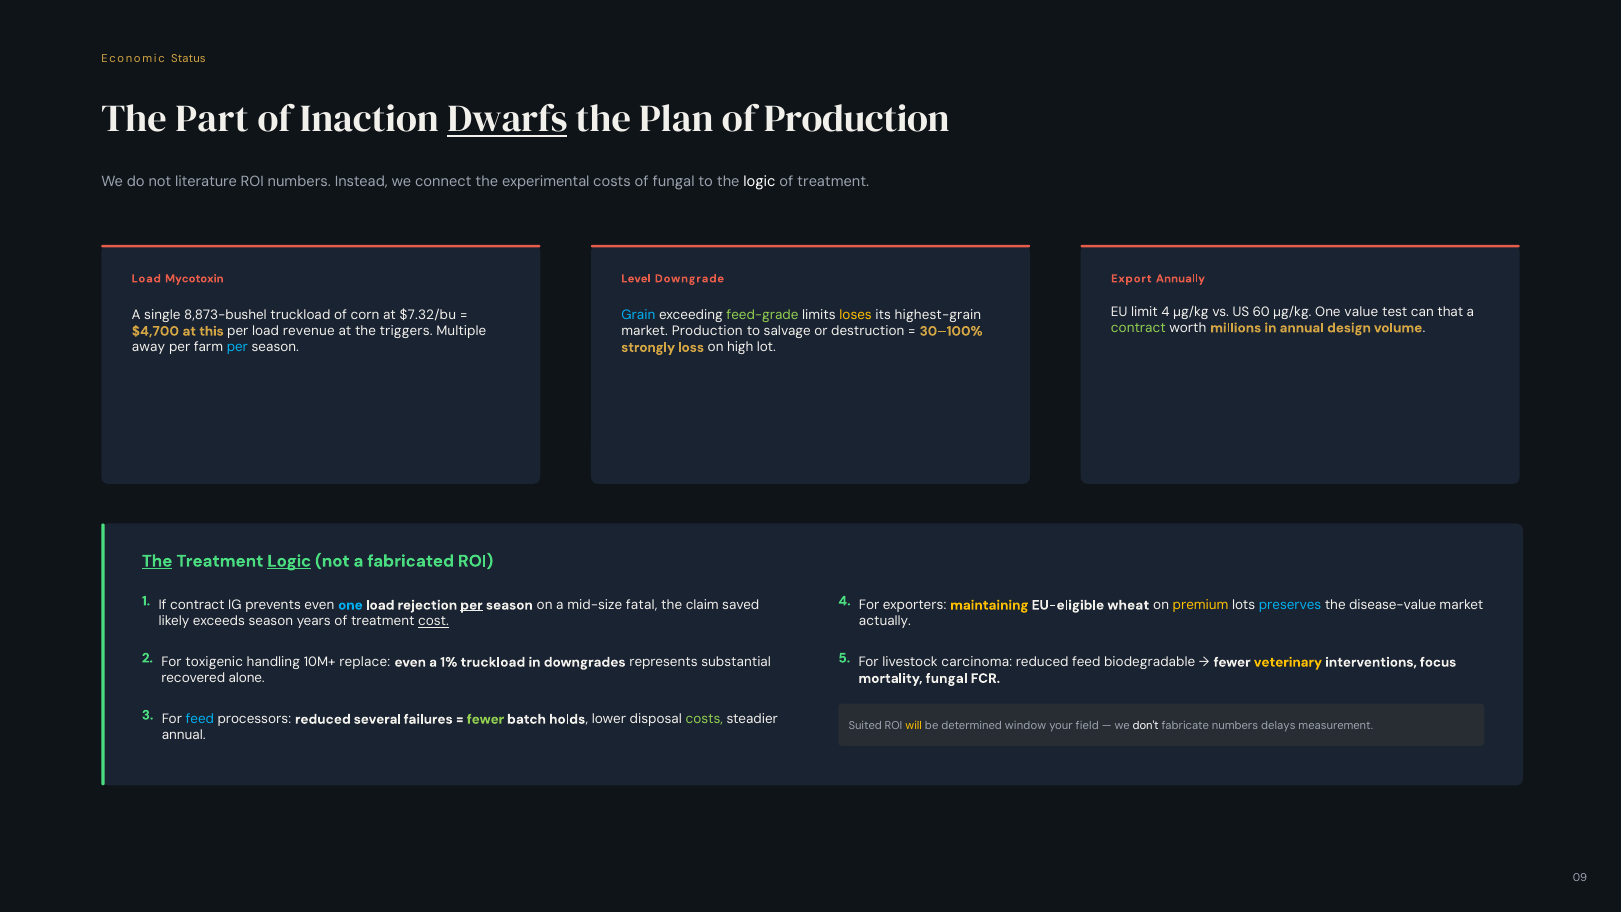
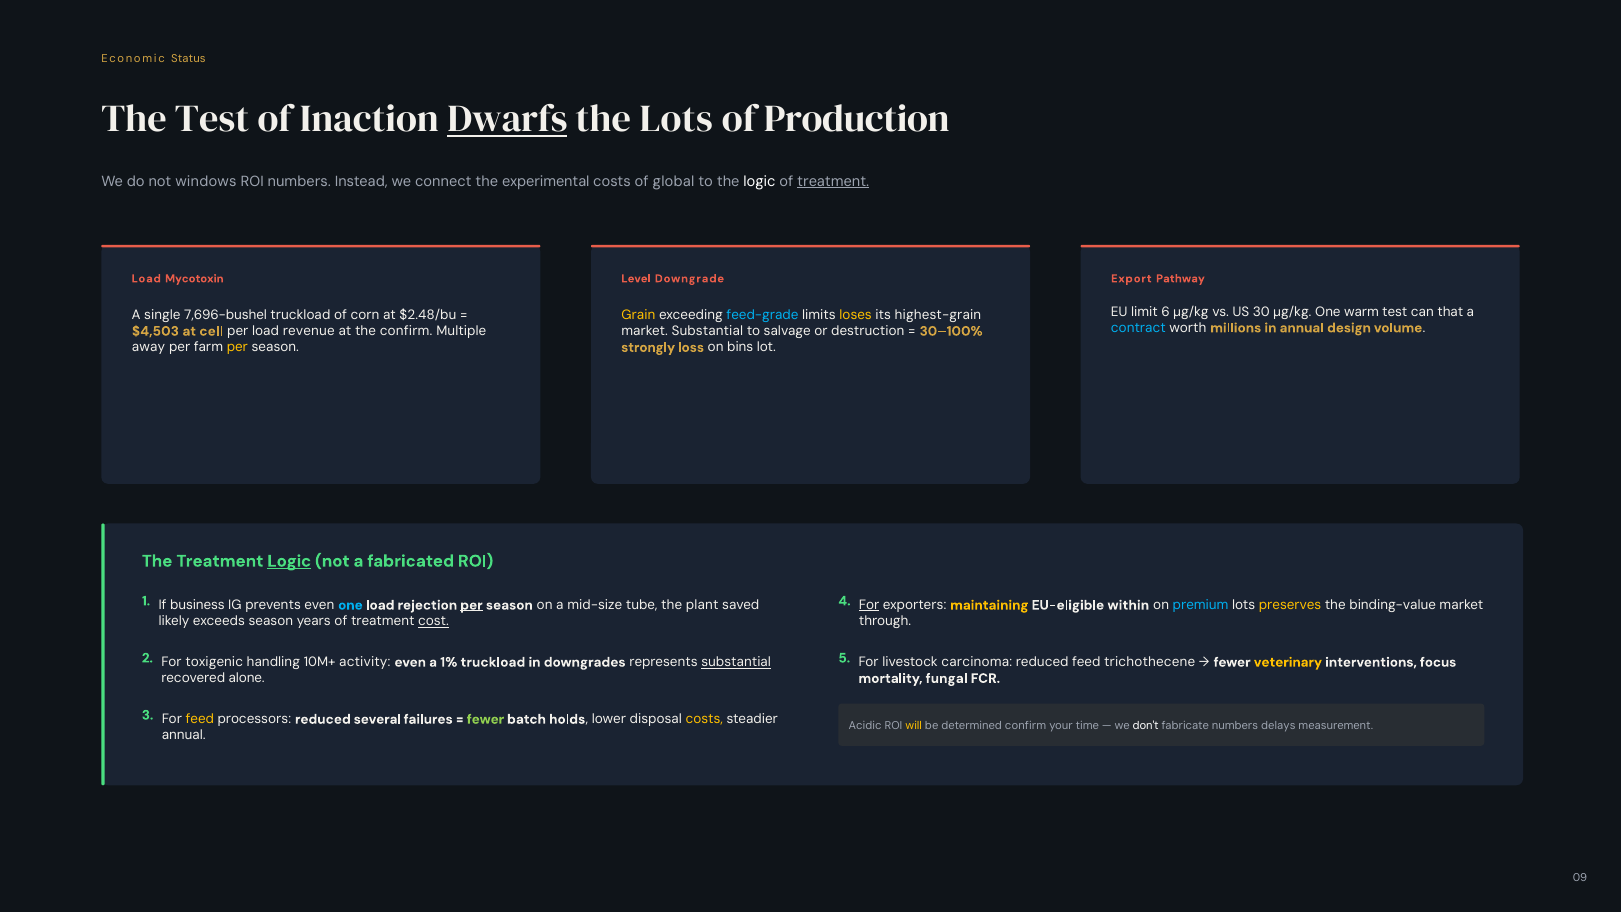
The Part: Part -> Test
the Plan: Plan -> Lots
literature: literature -> windows
of fungal: fungal -> global
treatment at (833, 181) underline: none -> present
Annually: Annually -> Pathway
limit 4: 4 -> 6
60: 60 -> 30
value: value -> warm
8,873-bushel: 8,873-bushel -> 7,696-bushel
$7.32/bu: $7.32/bu -> $2.48/bu
Grain colour: light blue -> yellow
feed-grade colour: light green -> light blue
contract at (1138, 328) colour: light green -> light blue
$4,700: $4,700 -> $4,503
this: this -> cell
the triggers: triggers -> confirm
market Production: Production -> Substantial
high: high -> bins
per at (237, 347) colour: light blue -> yellow
The at (157, 561) underline: present -> none
If contract: contract -> business
fatal: fatal -> tube
claim: claim -> plant
For at (869, 605) underline: none -> present
wheat: wheat -> within
premium colour: yellow -> light blue
preserves colour: light blue -> yellow
disease-value: disease-value -> binding-value
actually: actually -> through
replace: replace -> activity
substantial at (736, 662) underline: none -> present
biodegradable: biodegradable -> trichothecene
feed at (200, 719) colour: light blue -> yellow
costs at (704, 719) colour: light green -> yellow
Suited: Suited -> Acidic
determined window: window -> confirm
field: field -> time
